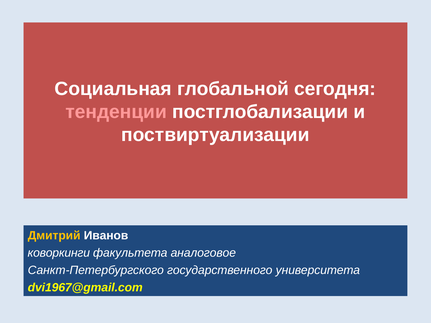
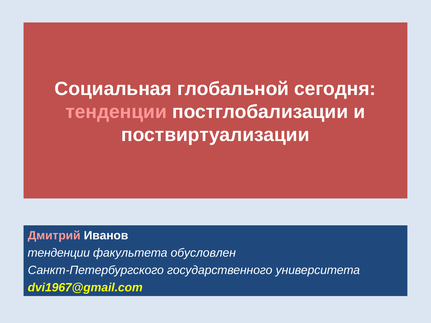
Дмитрий colour: yellow -> pink
коворкинги at (59, 253): коворкинги -> тенденции
аналоговое: аналоговое -> обусловлен
